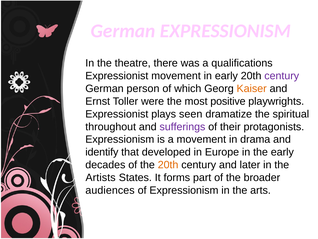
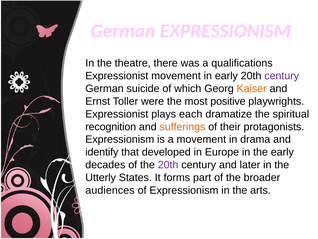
person: person -> suicide
seen: seen -> each
throughout: throughout -> recognition
sufferings colour: purple -> orange
20th at (168, 165) colour: orange -> purple
Artists: Artists -> Utterly
